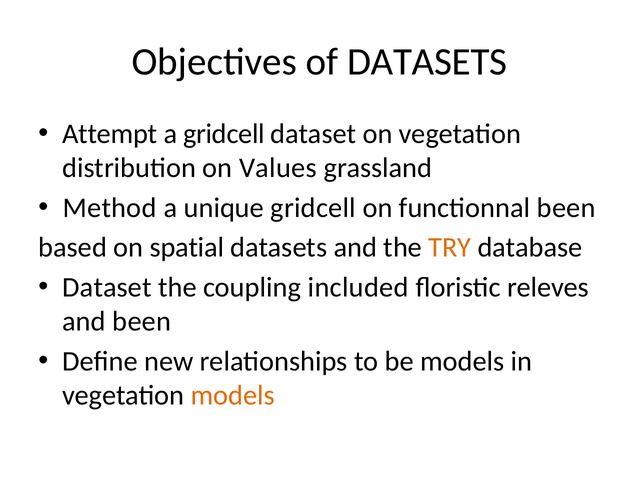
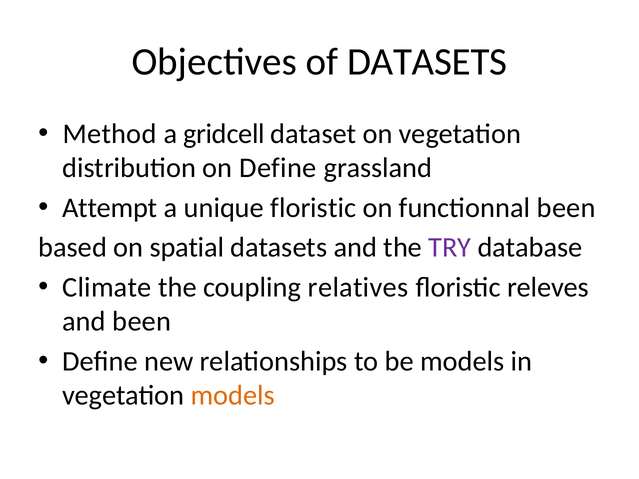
Attempt: Attempt -> Method
on Values: Values -> Define
Method: Method -> Attempt
unique gridcell: gridcell -> floristic
TRY colour: orange -> purple
Dataset at (107, 287): Dataset -> Climate
included: included -> relatives
